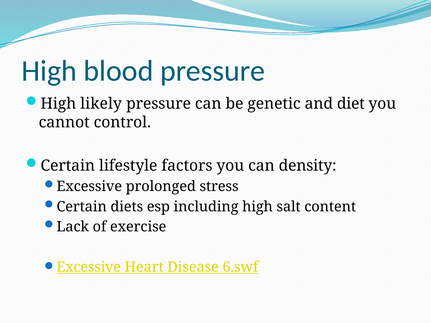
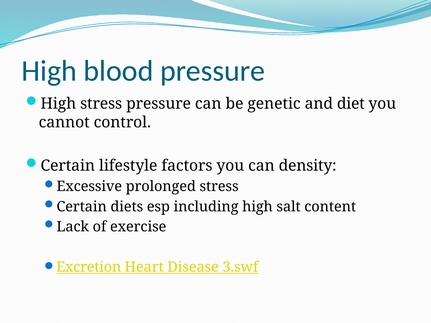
High likely: likely -> stress
Excessive at (89, 267): Excessive -> Excretion
6.swf: 6.swf -> 3.swf
